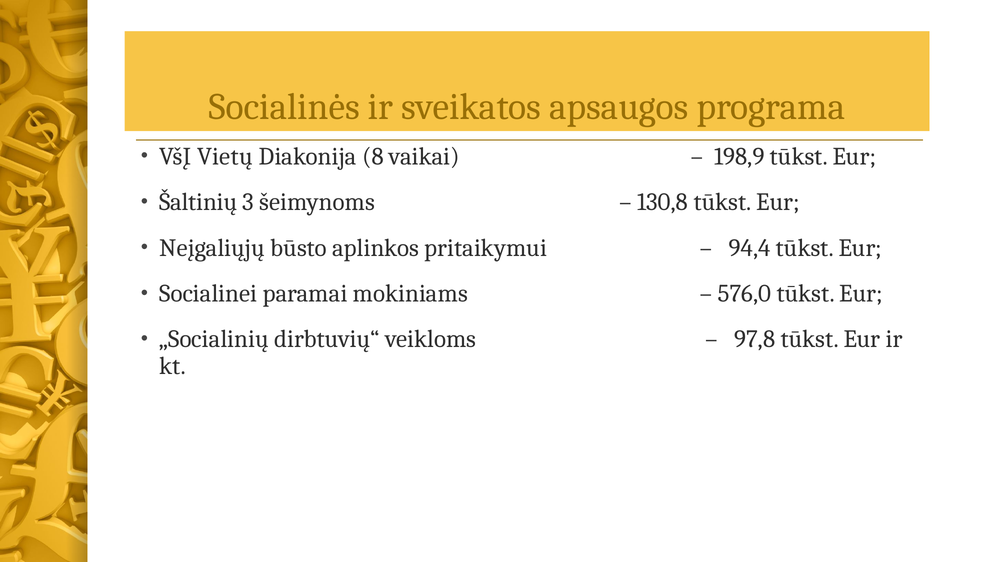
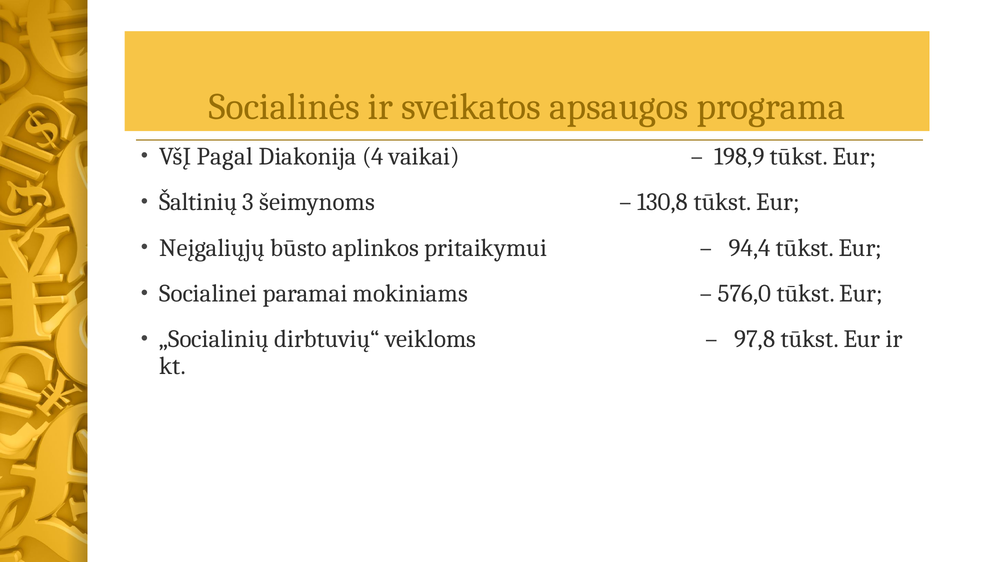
Vietų: Vietų -> Pagal
8: 8 -> 4
